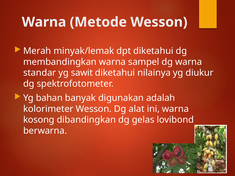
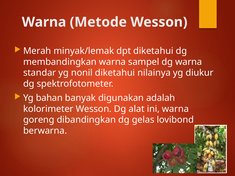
sawit: sawit -> nonil
kosong: kosong -> goreng
